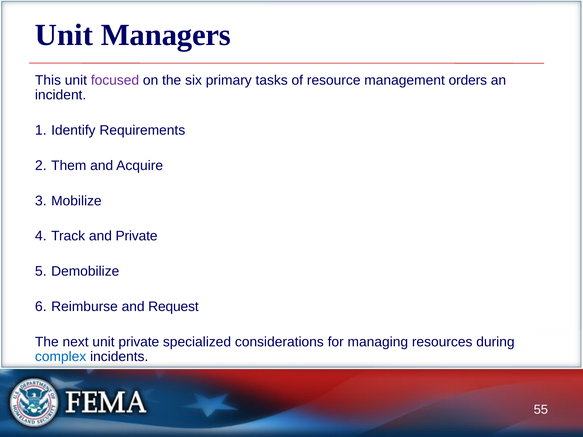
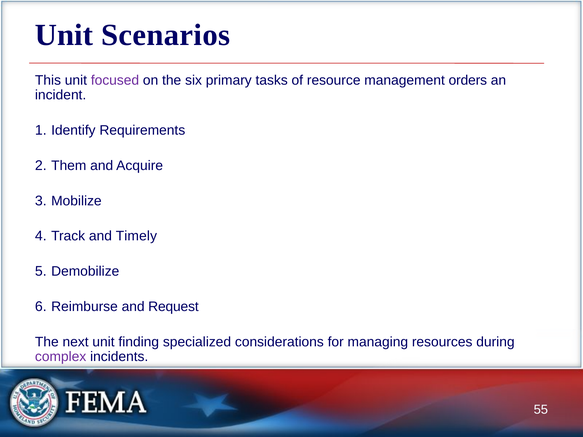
Managers: Managers -> Scenarios
and Private: Private -> Timely
unit private: private -> finding
complex colour: blue -> purple
